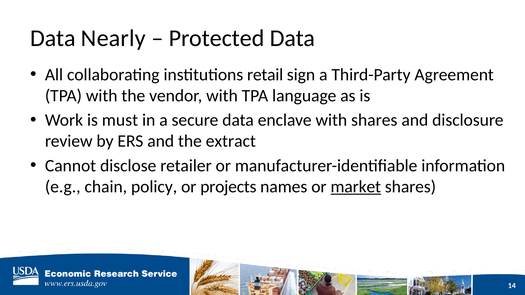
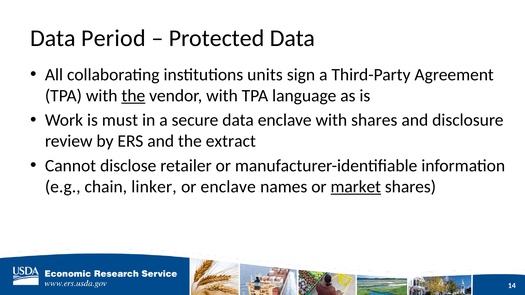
Nearly: Nearly -> Period
retail: retail -> units
the at (133, 96) underline: none -> present
policy: policy -> linker
or projects: projects -> enclave
